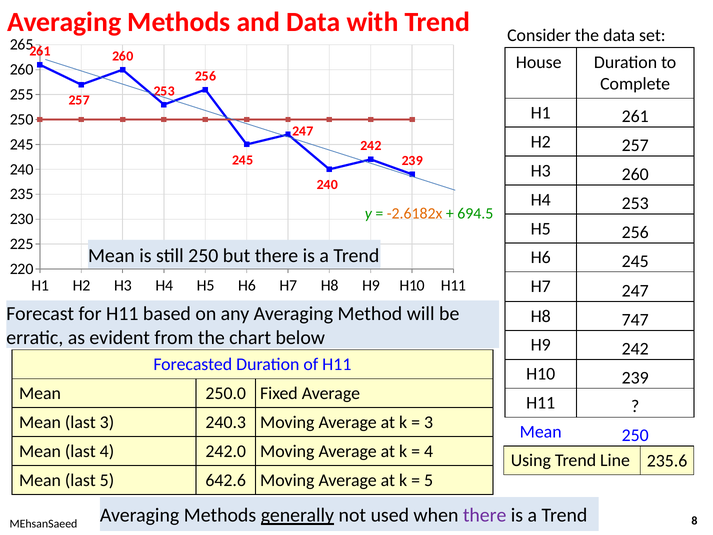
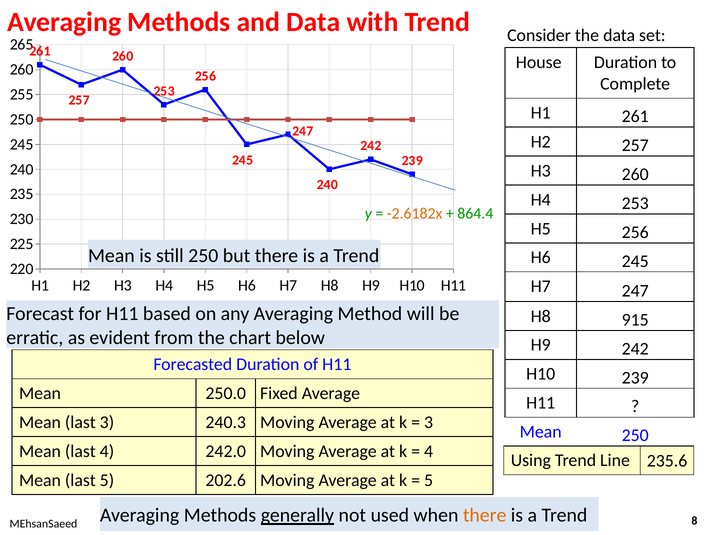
694.5: 694.5 -> 864.4
747: 747 -> 915
642.6: 642.6 -> 202.6
there at (485, 515) colour: purple -> orange
